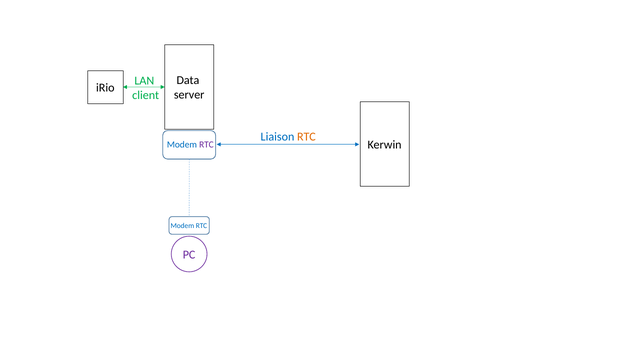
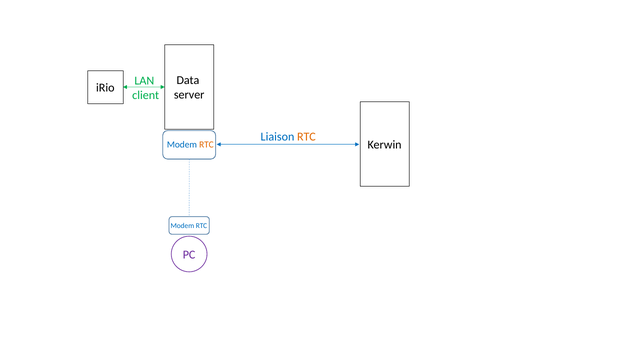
RTC at (206, 145) colour: purple -> orange
